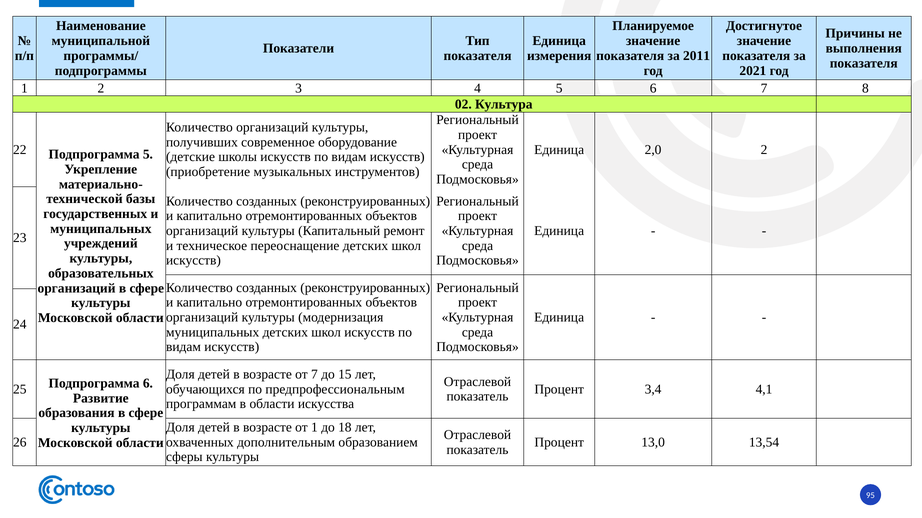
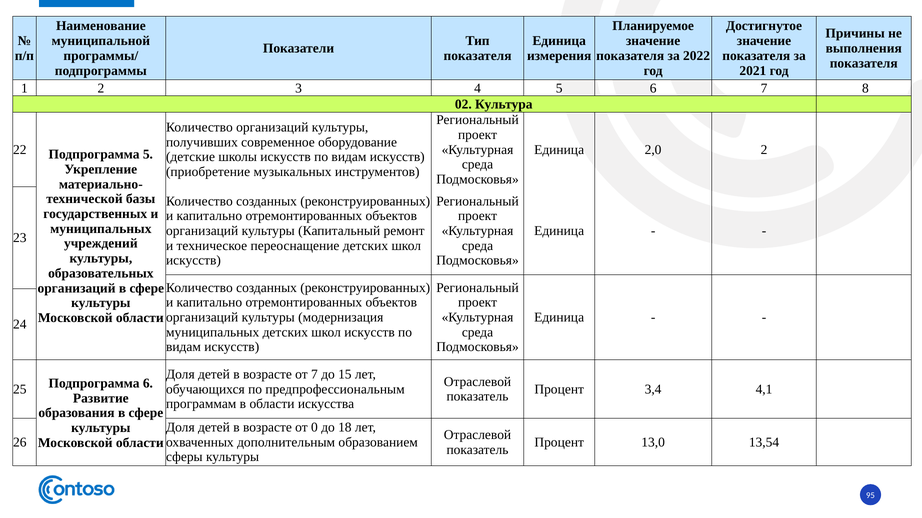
2011: 2011 -> 2022
от 1: 1 -> 0
